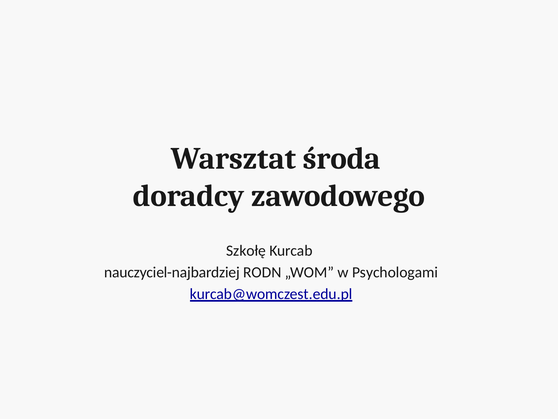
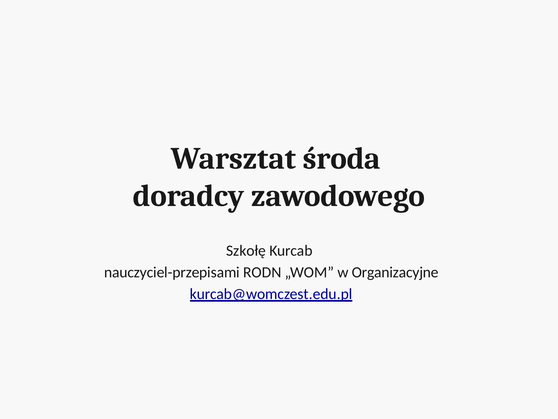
nauczyciel-najbardziej: nauczyciel-najbardziej -> nauczyciel-przepisami
Psychologami: Psychologami -> Organizacyjne
